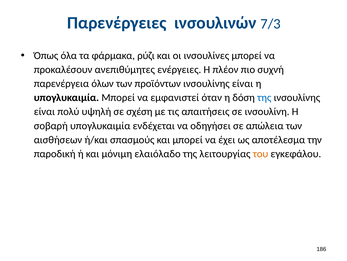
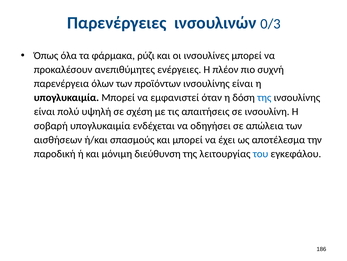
7/3: 7/3 -> 0/3
ελαιόλαδο: ελαιόλαδο -> διεύθυνση
του colour: orange -> blue
